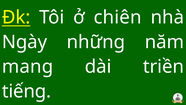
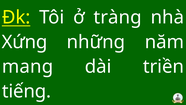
chiên: chiên -> tràng
Ngày: Ngày -> Xứng
